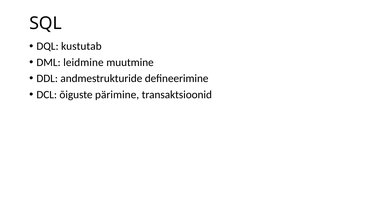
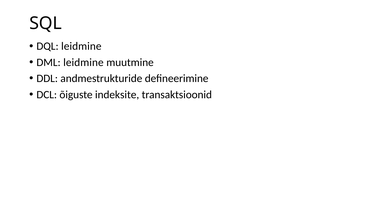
DQL kustutab: kustutab -> leidmine
pärimine: pärimine -> indeksite
